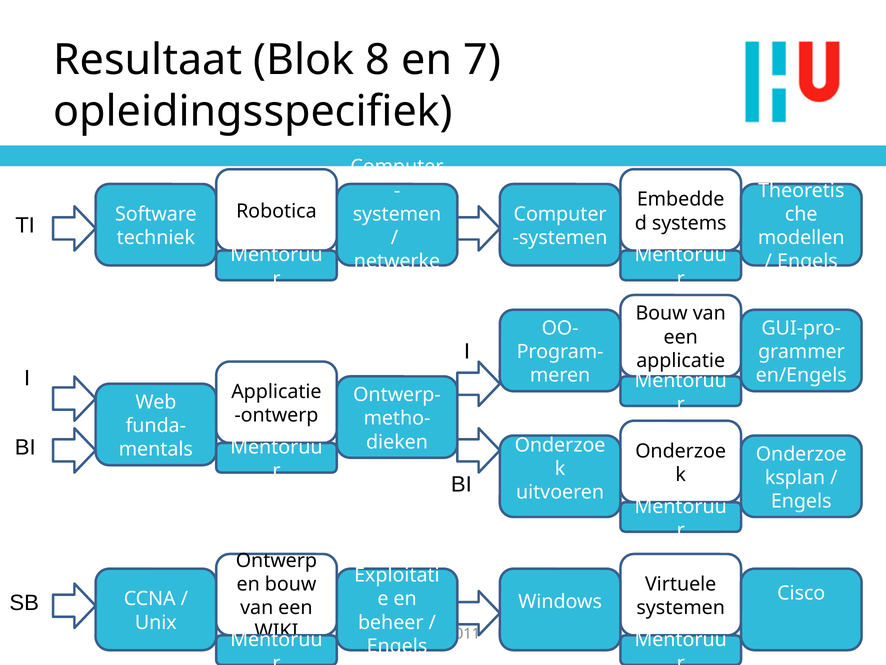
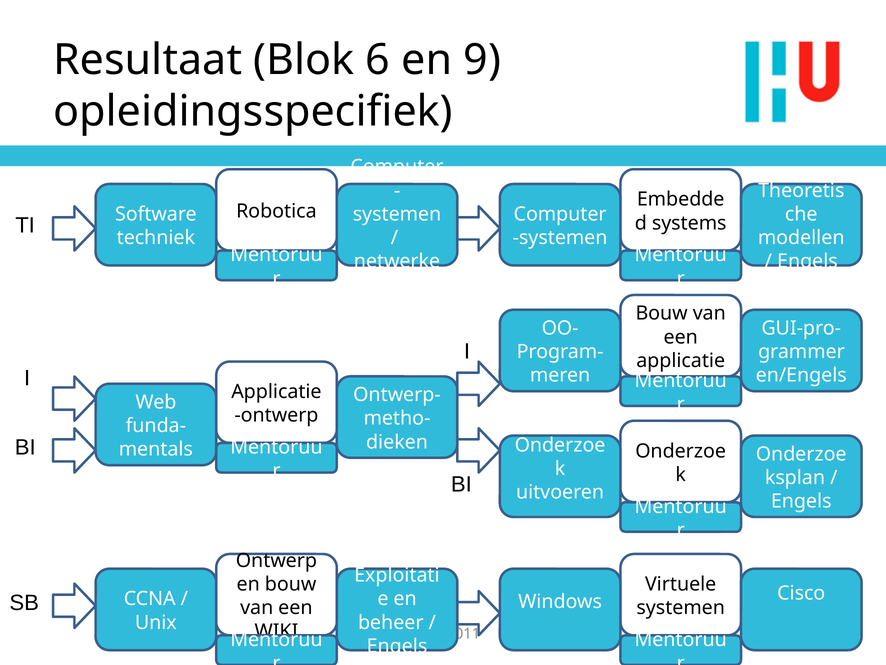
8: 8 -> 6
en 7: 7 -> 9
